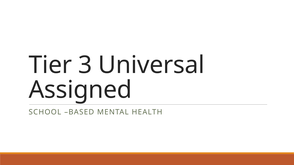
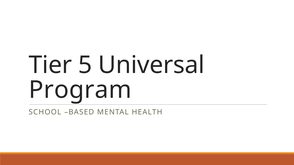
3: 3 -> 5
Assigned: Assigned -> Program
